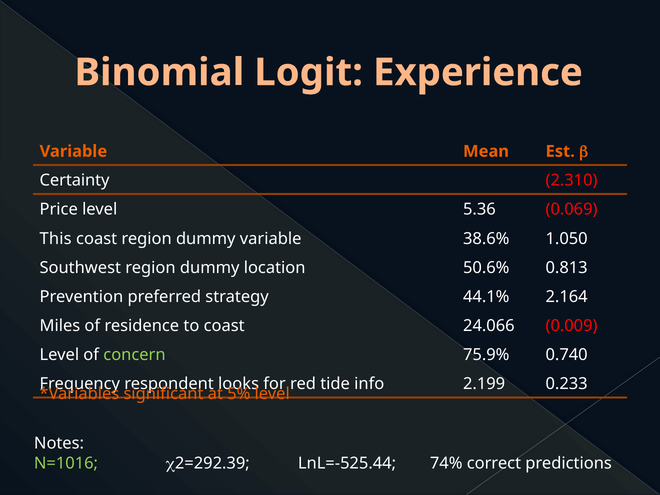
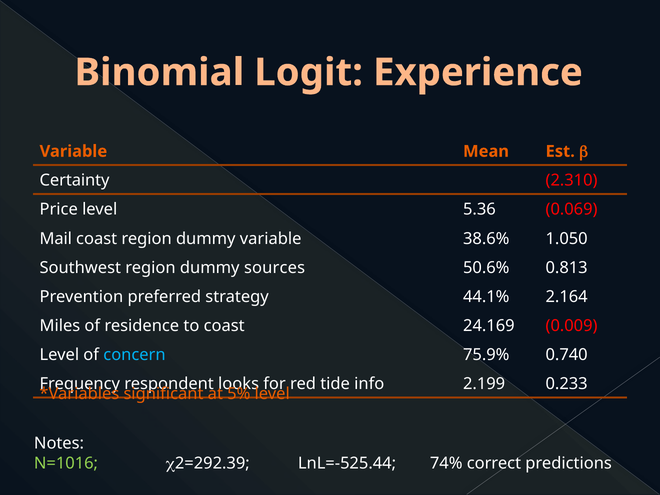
This: This -> Mail
location: location -> sources
24.066: 24.066 -> 24.169
concern colour: light green -> light blue
